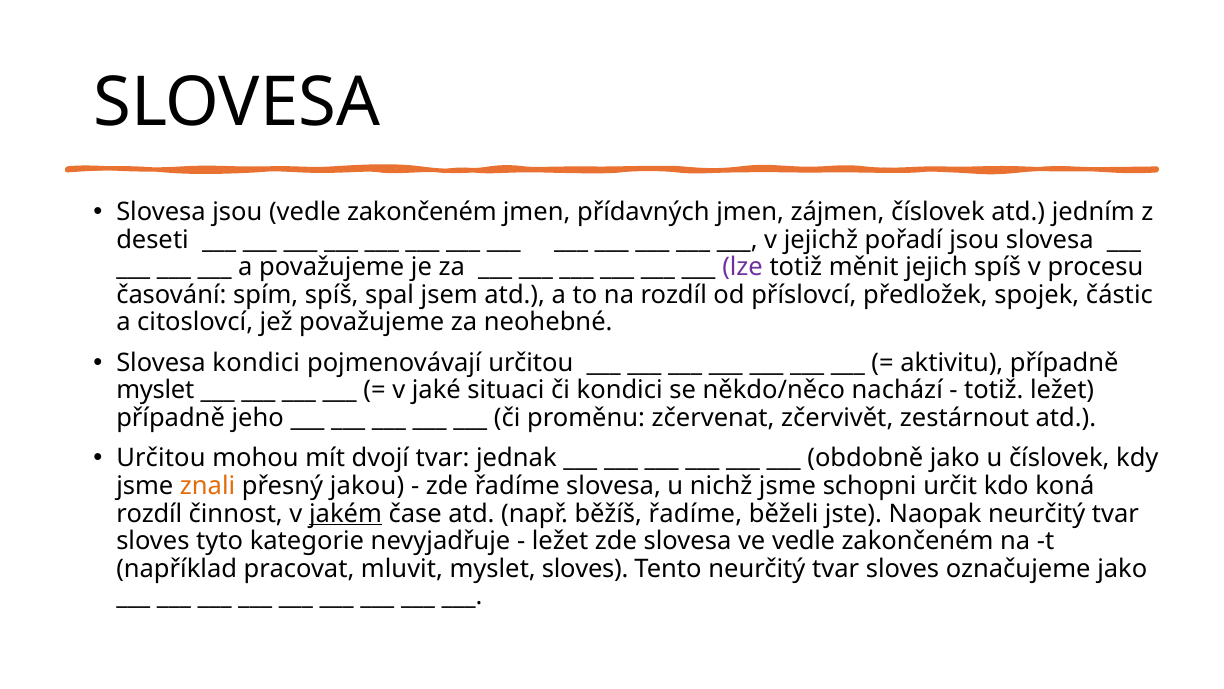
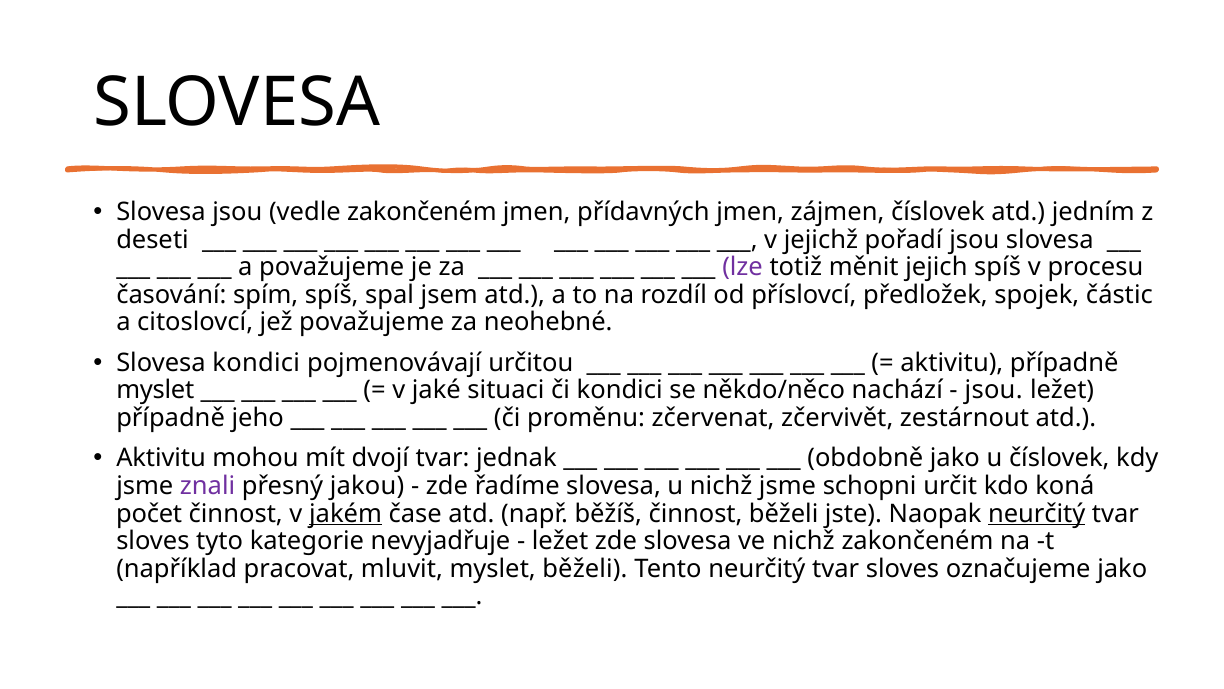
totiž at (994, 390): totiž -> jsou
Určitou at (161, 458): Určitou -> Aktivitu
znali colour: orange -> purple
rozdíl at (149, 513): rozdíl -> počet
běžíš řadíme: řadíme -> činnost
neurčitý at (1037, 513) underline: none -> present
ve vedle: vedle -> nichž
myslet sloves: sloves -> běželi
